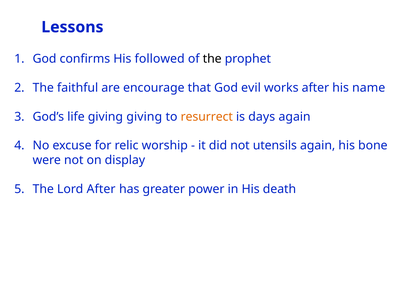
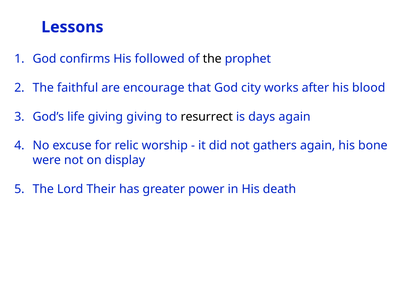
evil: evil -> city
name: name -> blood
resurrect colour: orange -> black
utensils: utensils -> gathers
Lord After: After -> Their
